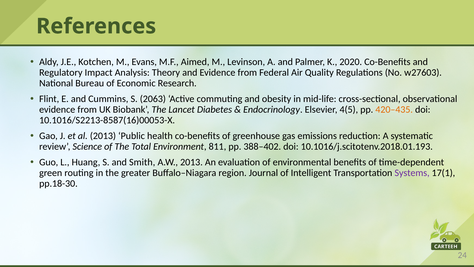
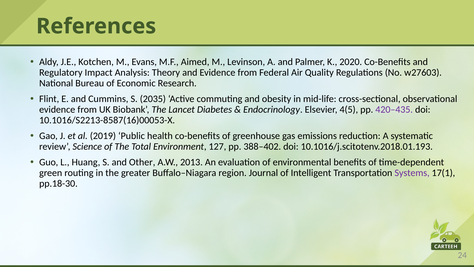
2063: 2063 -> 2035
420–435 colour: orange -> purple
al 2013: 2013 -> 2019
811: 811 -> 127
Smith: Smith -> Other
